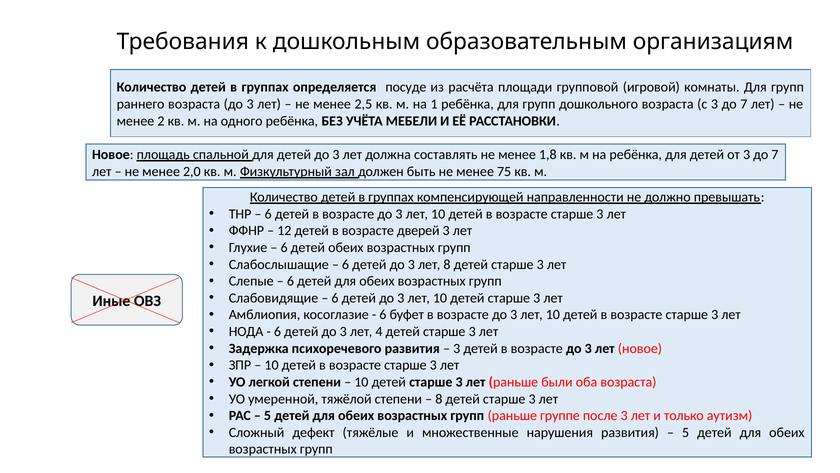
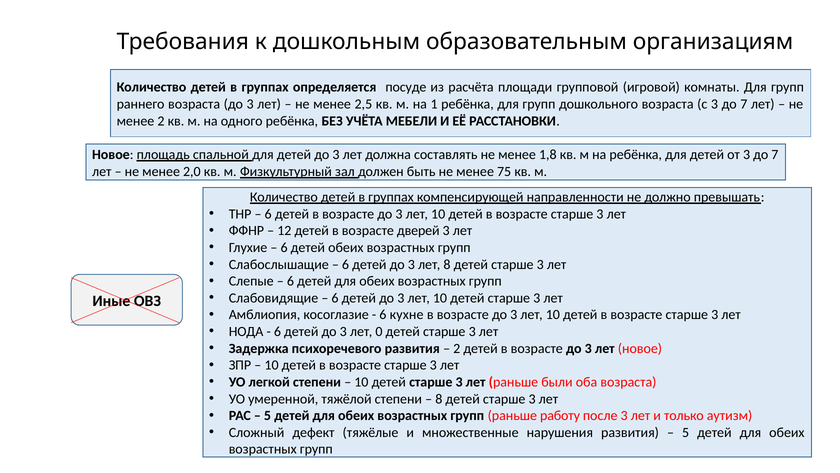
буфет: буфет -> кухне
4: 4 -> 0
3 at (457, 348): 3 -> 2
группе: группе -> работу
